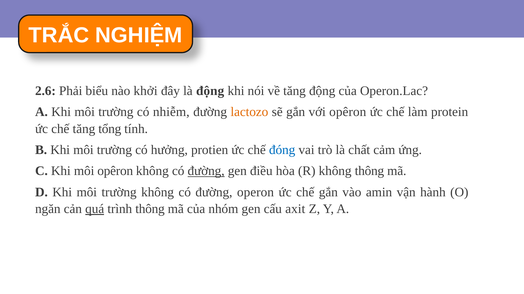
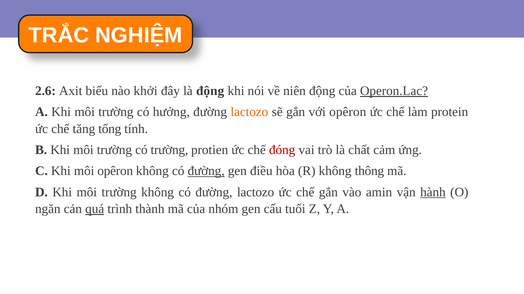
Phải: Phải -> Axit
về tăng: tăng -> niên
Operon.Lac underline: none -> present
nhiễm: nhiễm -> hưởng
có hưởng: hưởng -> trường
đóng colour: blue -> red
có đường operon: operon -> lactozo
hành underline: none -> present
trình thông: thông -> thành
axit: axit -> tuổi
